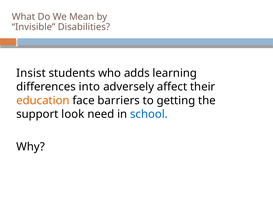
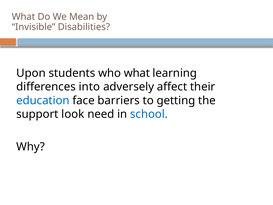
Insist: Insist -> Upon
who adds: adds -> what
education colour: orange -> blue
